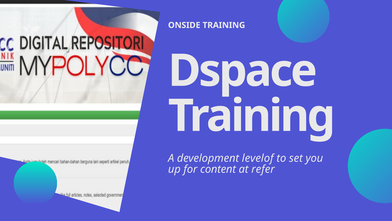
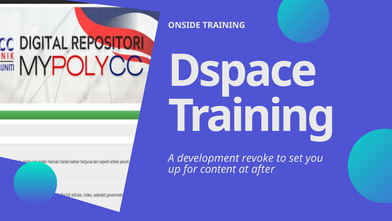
levelof: levelof -> revoke
refer: refer -> after
